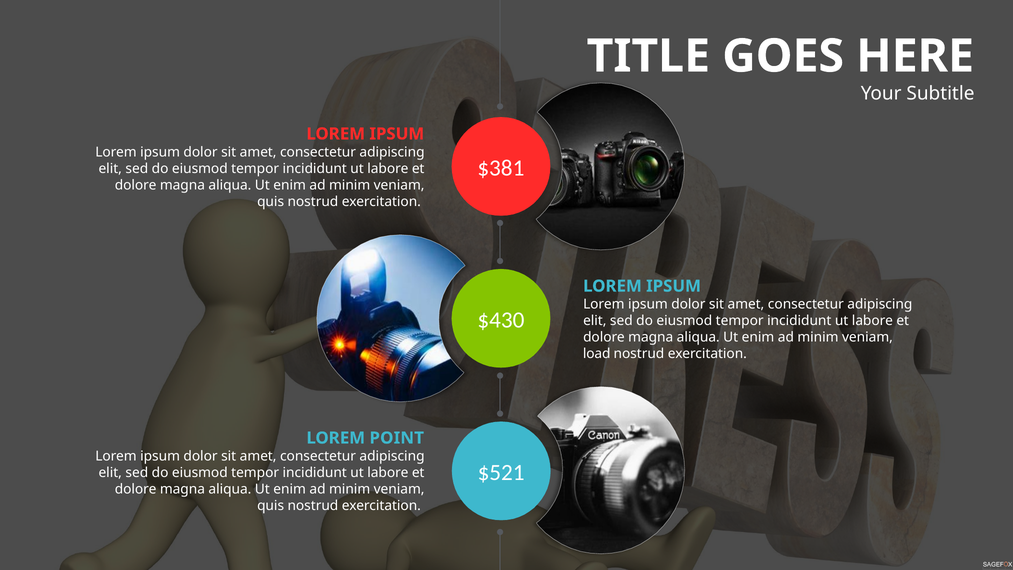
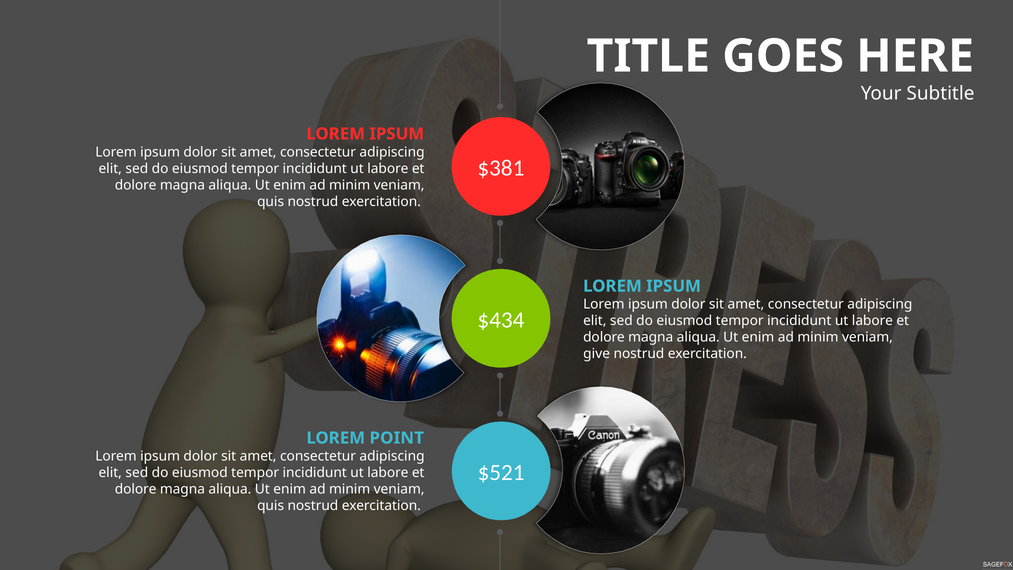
$430: $430 -> $434
load: load -> give
